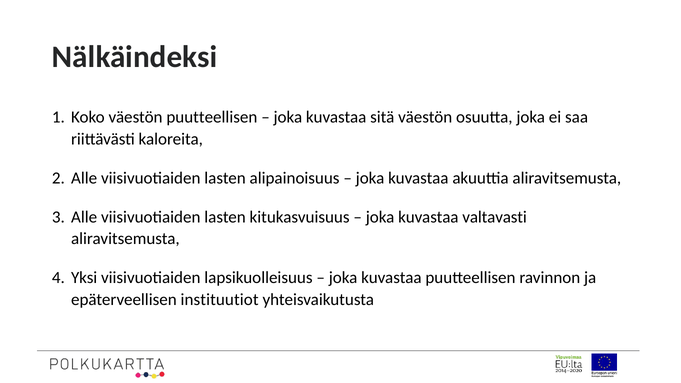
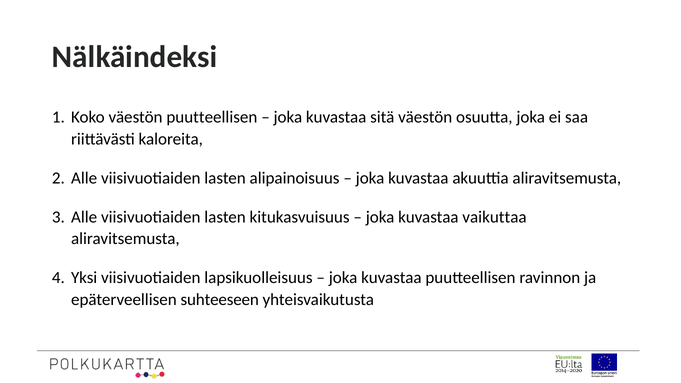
valtavasti: valtavasti -> vaikuttaa
instituutiot: instituutiot -> suhteeseen
